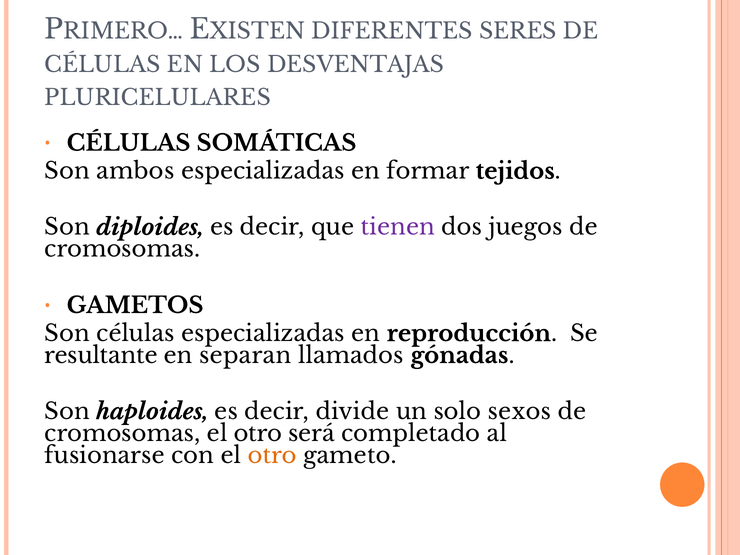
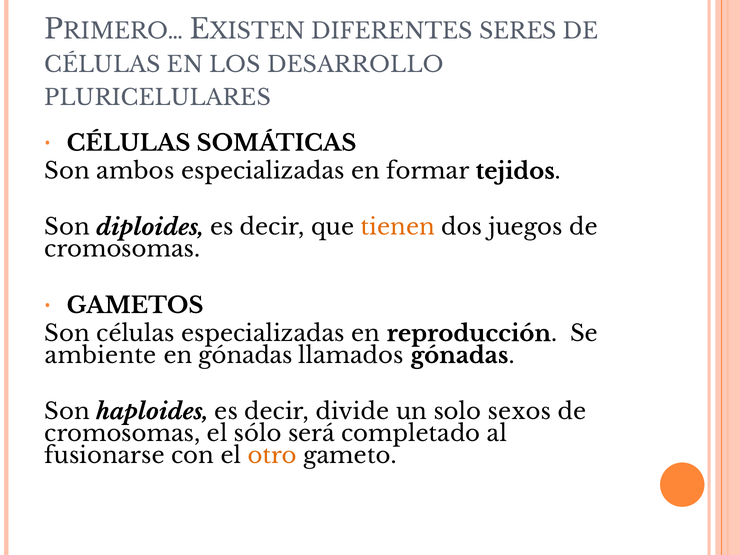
DESVENTAJAS: DESVENTAJAS -> DESARROLLO
tienen colour: purple -> orange
resultante: resultante -> ambiente
en separan: separan -> gónadas
cromosomas el otro: otro -> sólo
